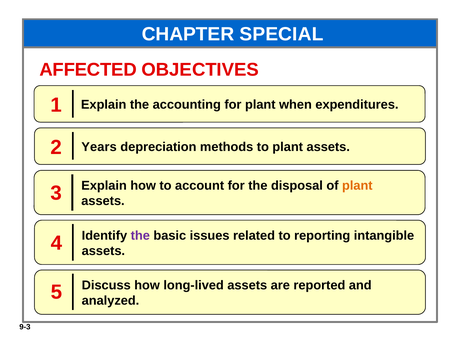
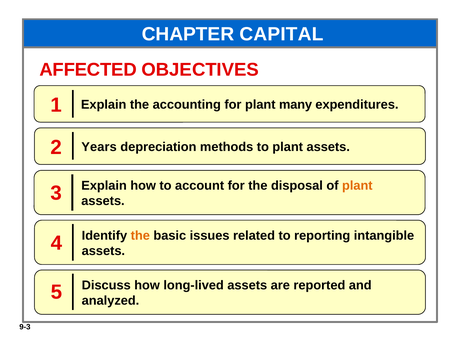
SPECIAL: SPECIAL -> CAPITAL
when: when -> many
the at (140, 236) colour: purple -> orange
